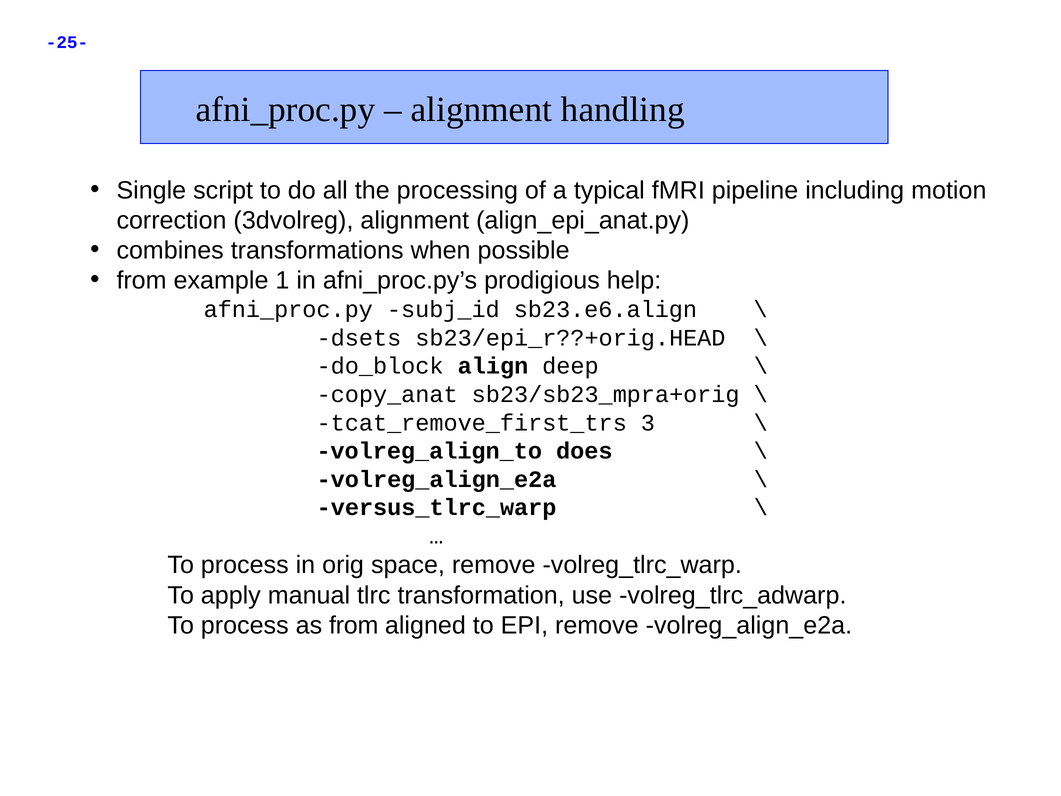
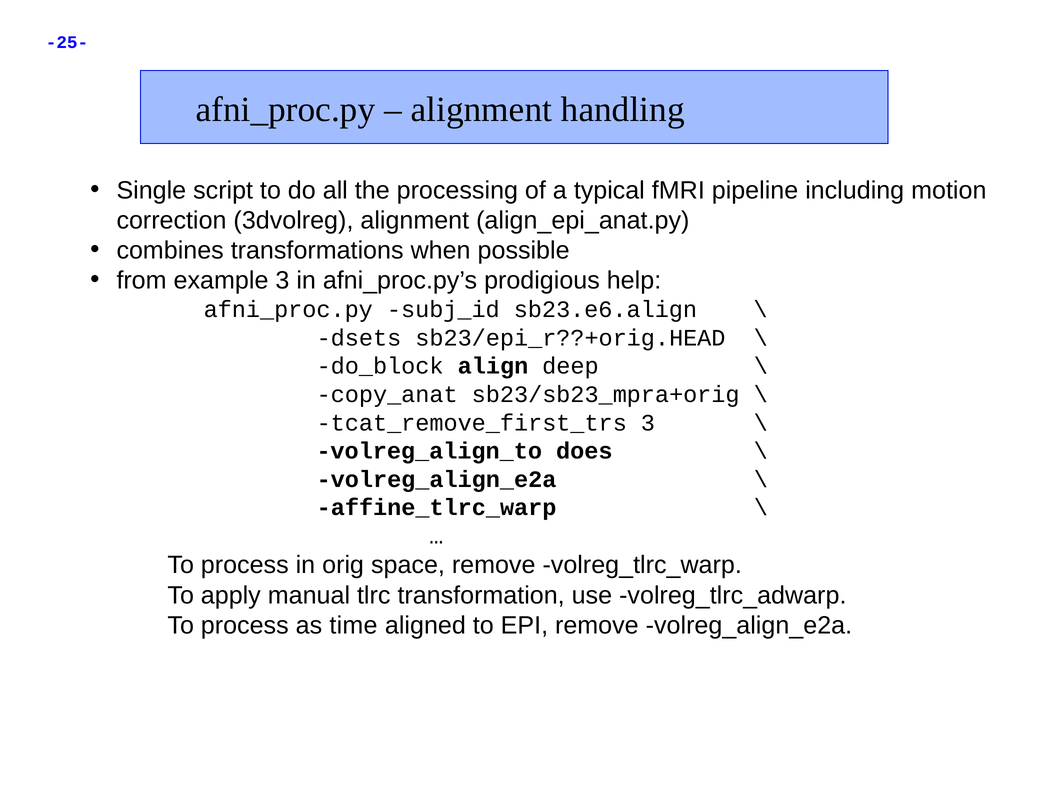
example 1: 1 -> 3
versus_tlrc_warp: versus_tlrc_warp -> affine_tlrc_warp
as from: from -> time
